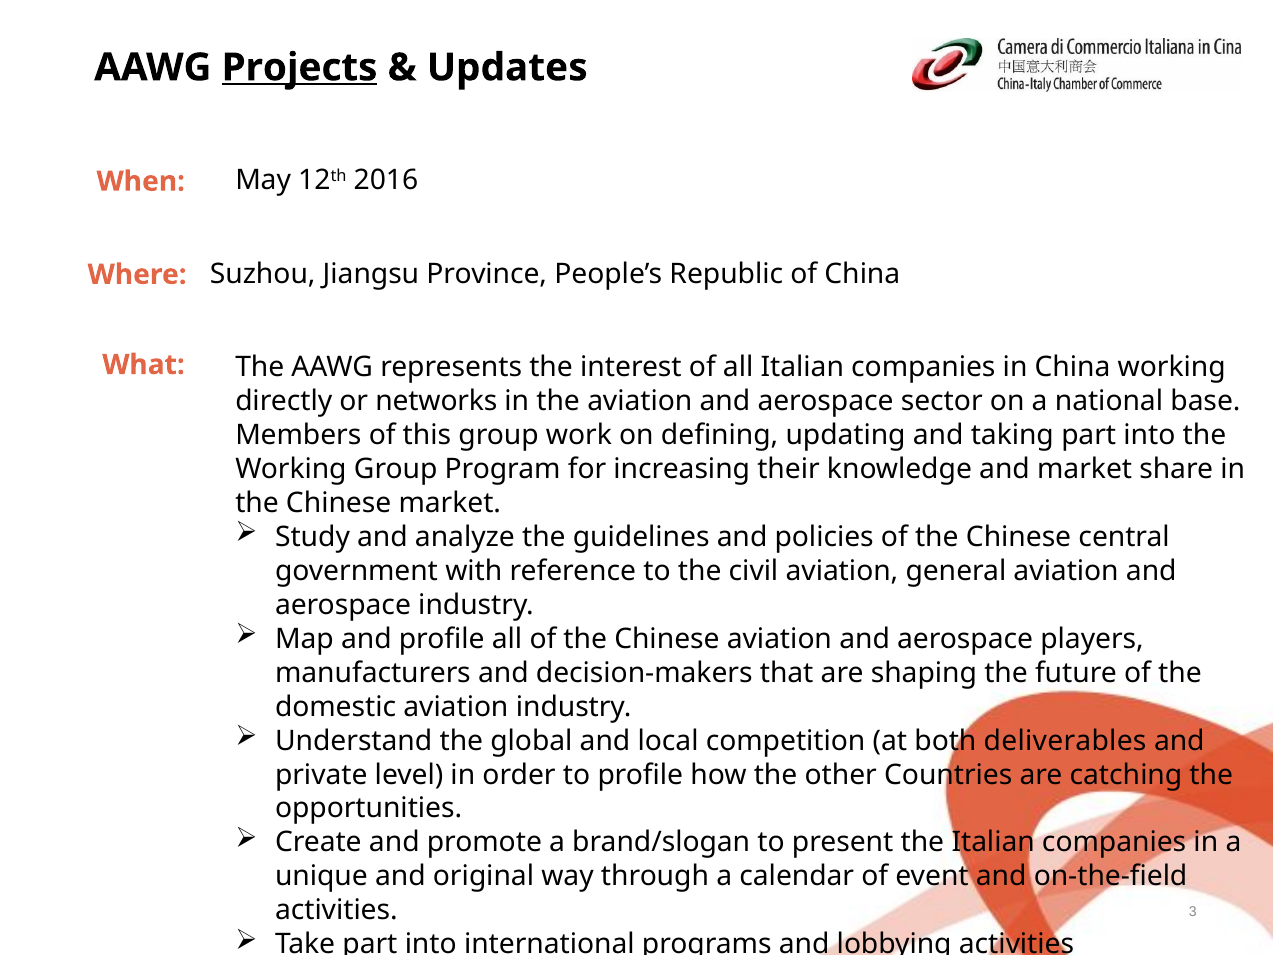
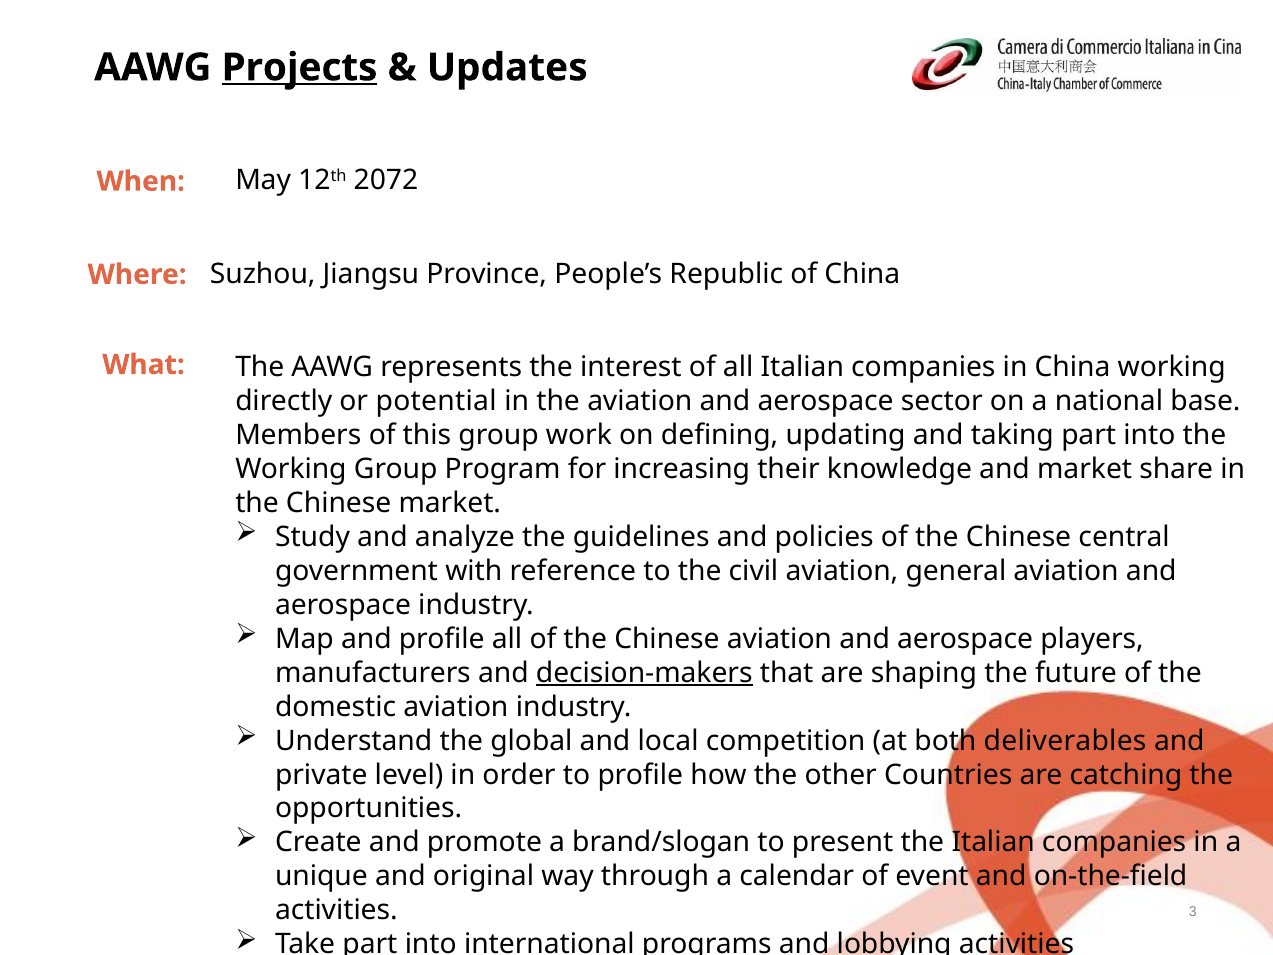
2016: 2016 -> 2072
networks: networks -> potential
decision-makers underline: none -> present
